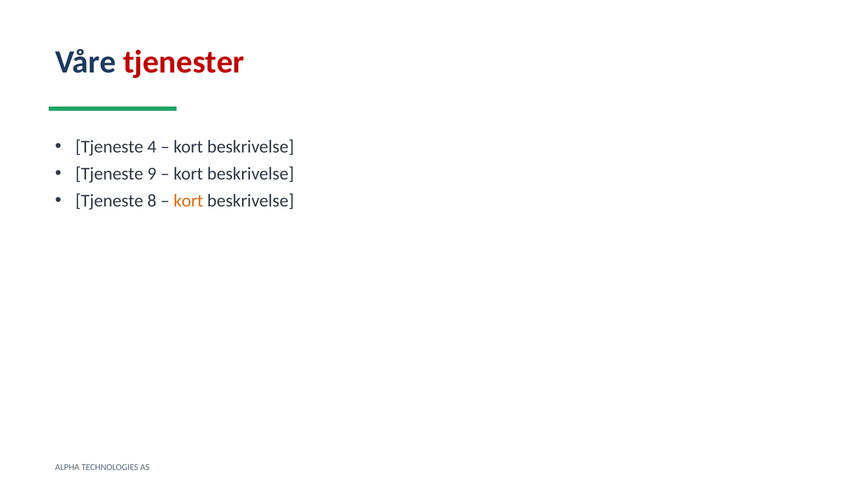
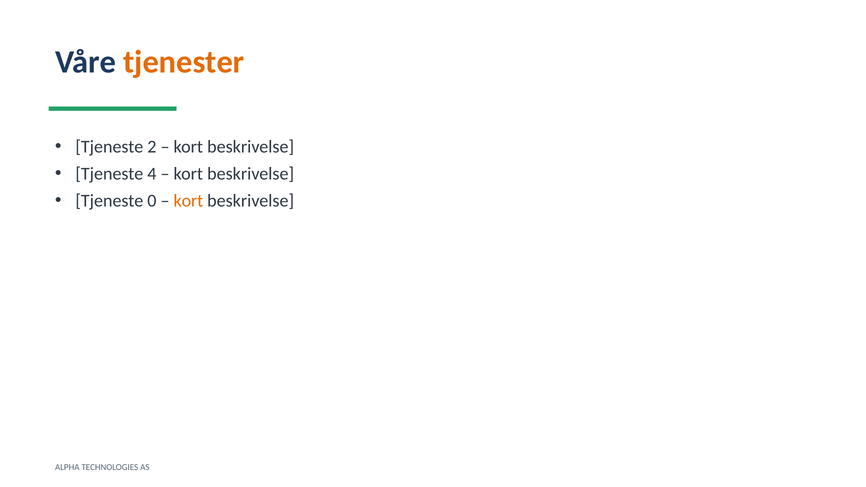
tjenester colour: red -> orange
4: 4 -> 2
9: 9 -> 4
8: 8 -> 0
